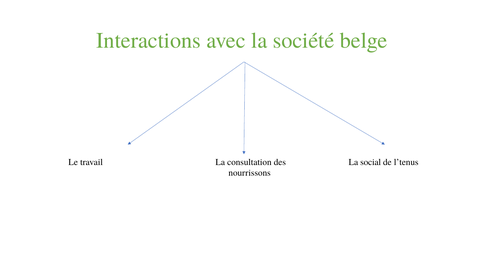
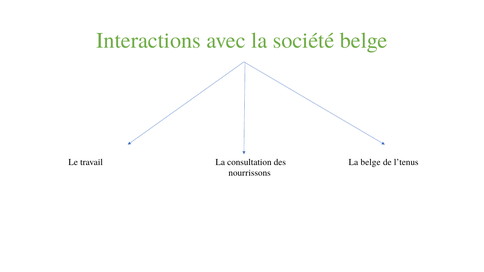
La social: social -> belge
